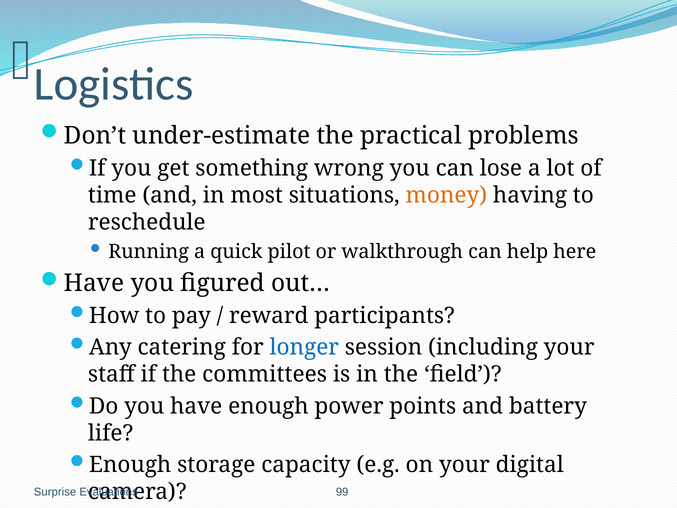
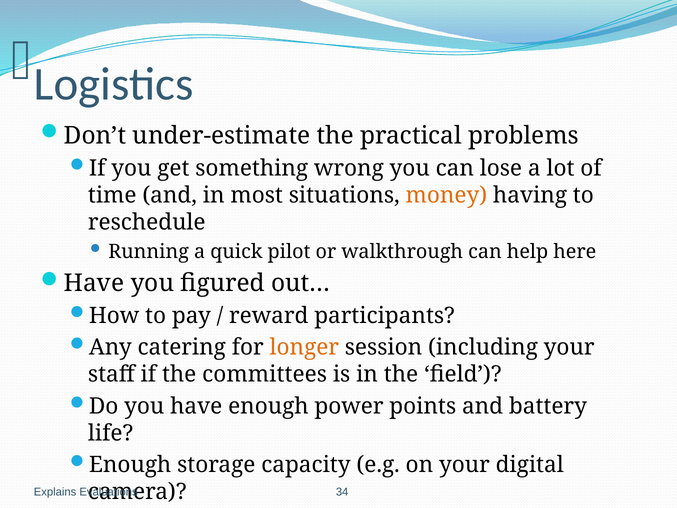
longer colour: blue -> orange
Surprise: Surprise -> Explains
99: 99 -> 34
